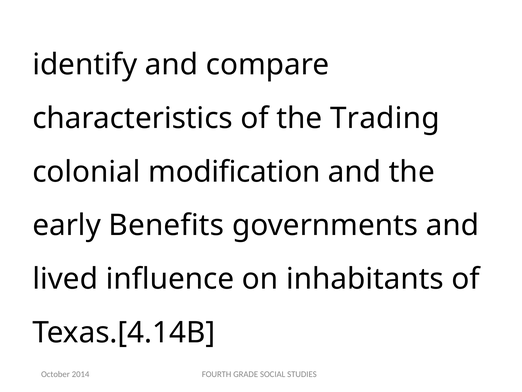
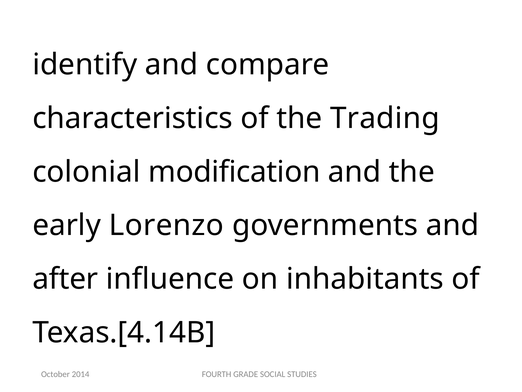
Benefits: Benefits -> Lorenzo
lived: lived -> after
